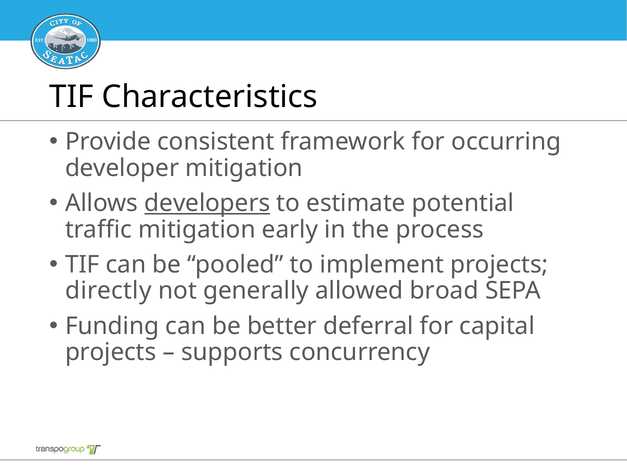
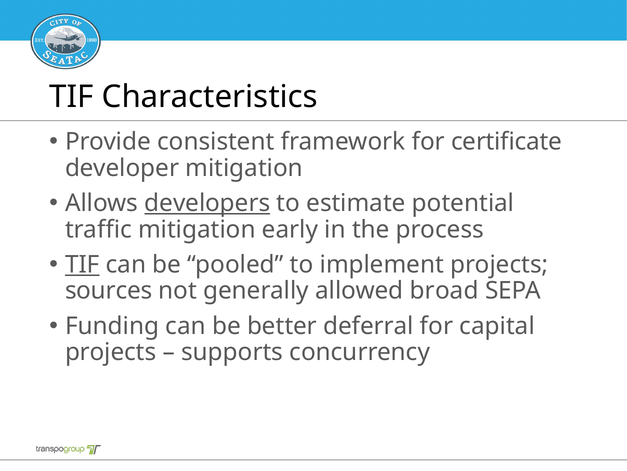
occurring: occurring -> certificate
TIF at (82, 264) underline: none -> present
directly: directly -> sources
